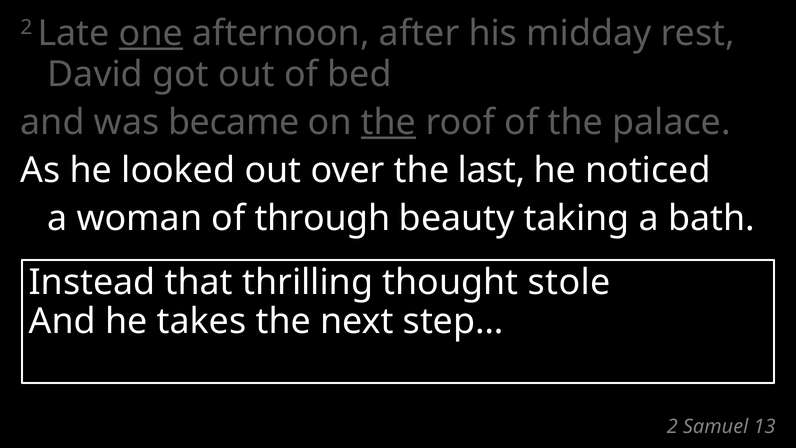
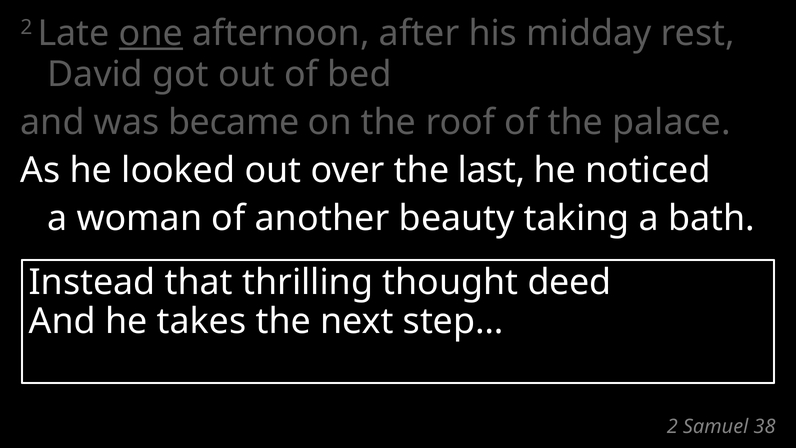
the at (389, 122) underline: present -> none
through: through -> another
stole: stole -> deed
13: 13 -> 38
